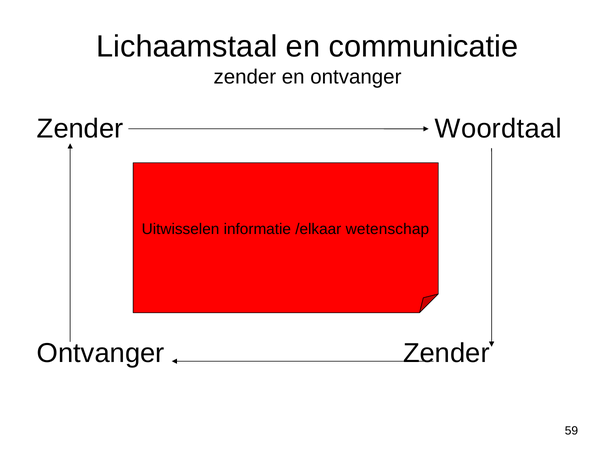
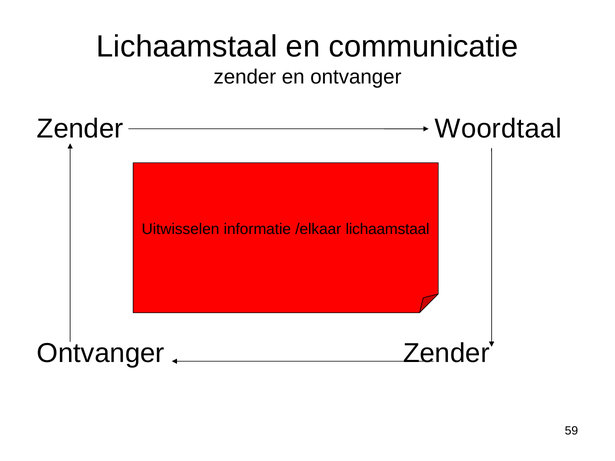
/elkaar wetenschap: wetenschap -> lichaamstaal
